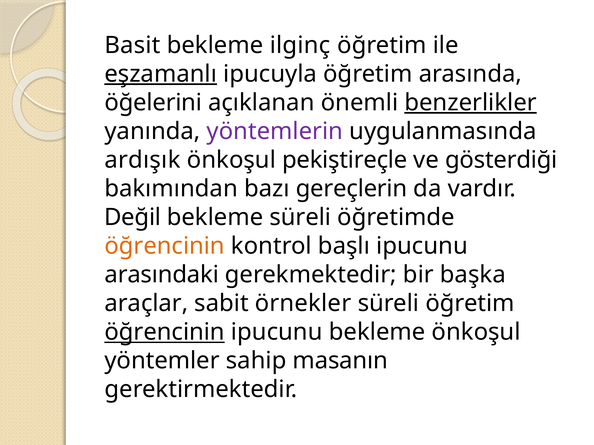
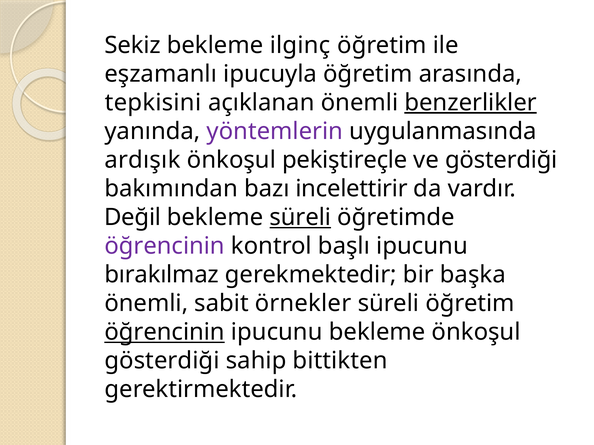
Basit: Basit -> Sekiz
eşzamanlı underline: present -> none
öğelerini: öğelerini -> tepkisini
gereçlerin: gereçlerin -> incelettirir
süreli at (300, 218) underline: none -> present
öğrencinin at (165, 246) colour: orange -> purple
arasındaki: arasındaki -> bırakılmaz
araçlar at (146, 304): araçlar -> önemli
yöntemler at (162, 361): yöntemler -> gösterdiği
masanın: masanın -> bittikten
